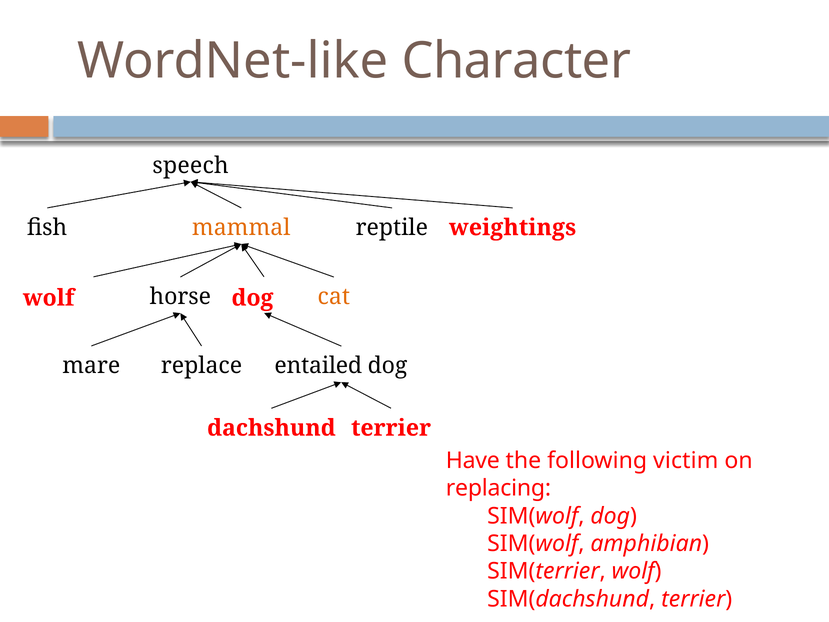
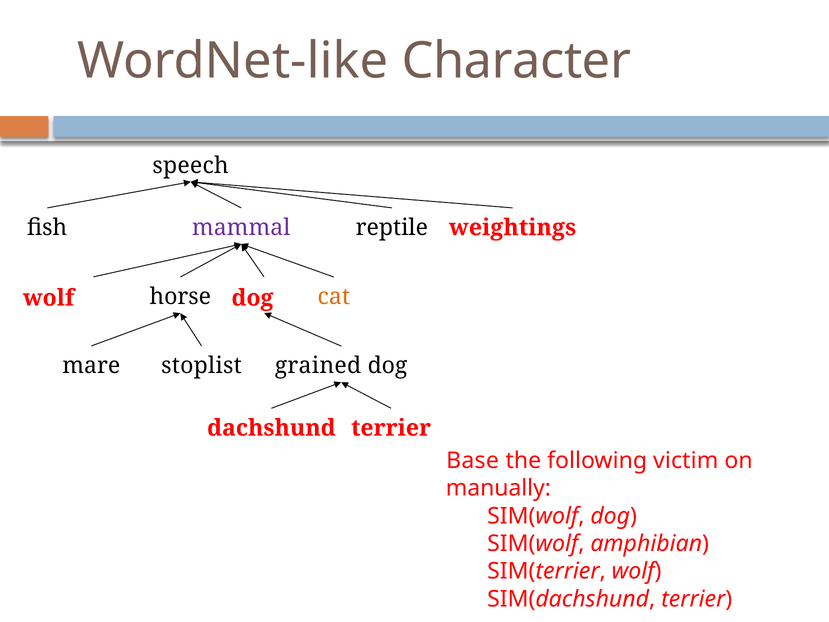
mammal colour: orange -> purple
replace: replace -> stoplist
entailed: entailed -> grained
Have: Have -> Base
replacing: replacing -> manually
